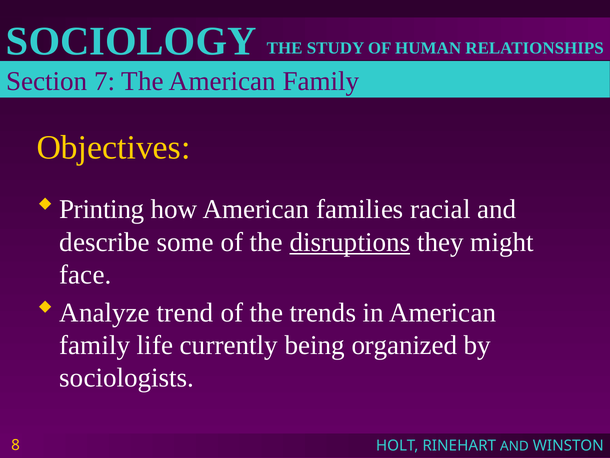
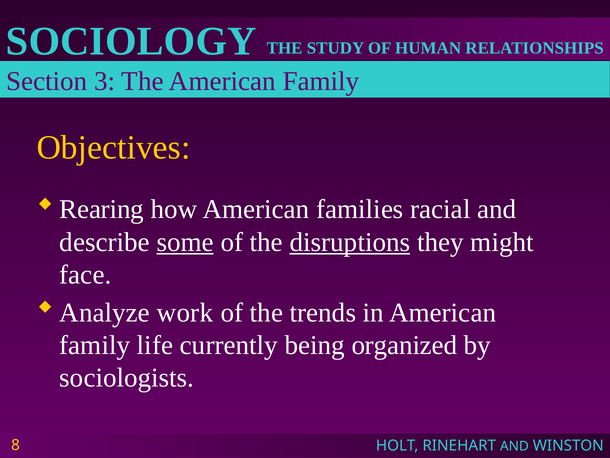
7: 7 -> 3
Printing: Printing -> Rearing
some underline: none -> present
trend: trend -> work
